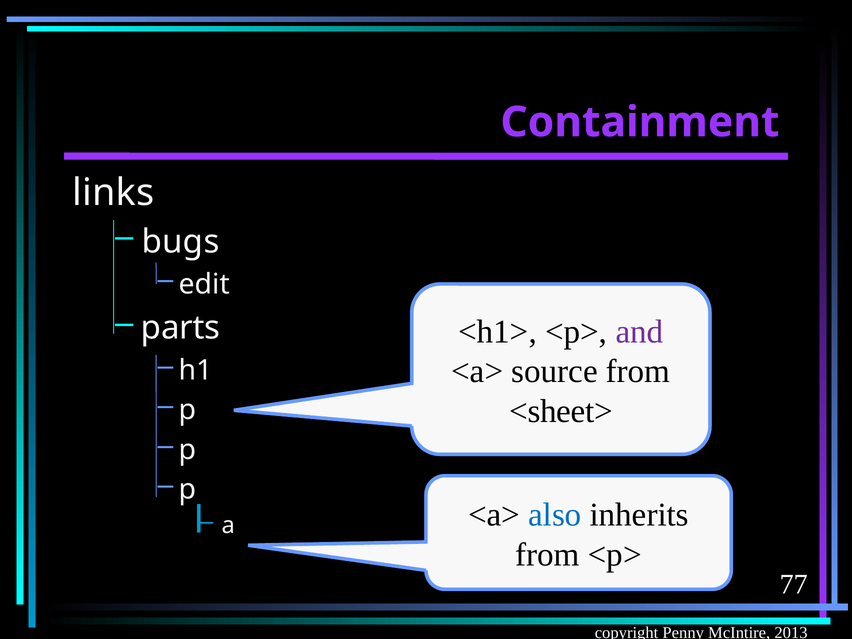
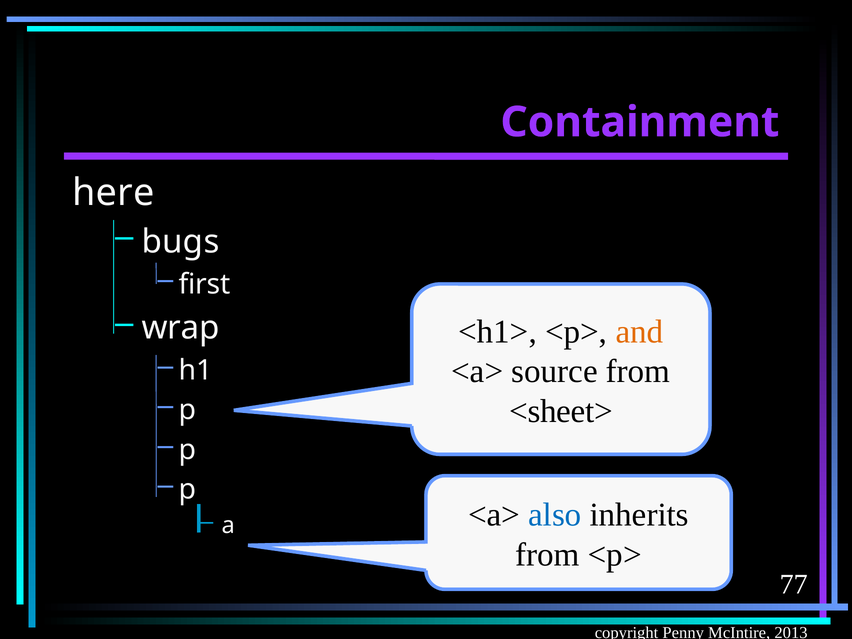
links: links -> here
edit: edit -> first
parts: parts -> wrap
and colour: purple -> orange
